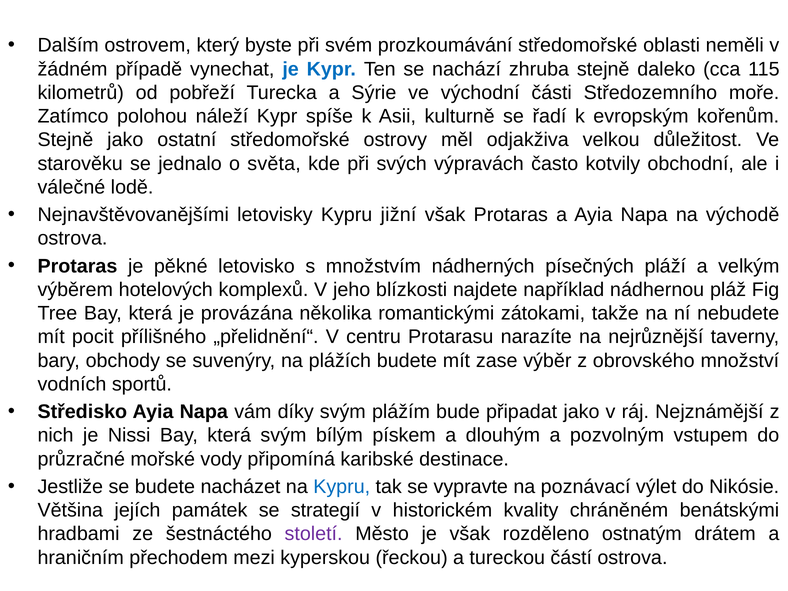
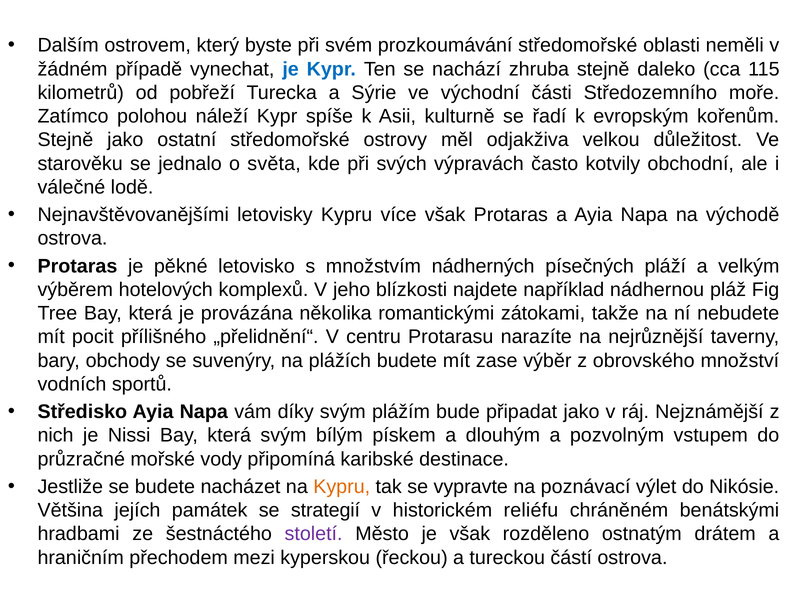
jižní: jižní -> více
Kypru at (342, 487) colour: blue -> orange
kvality: kvality -> reliéfu
